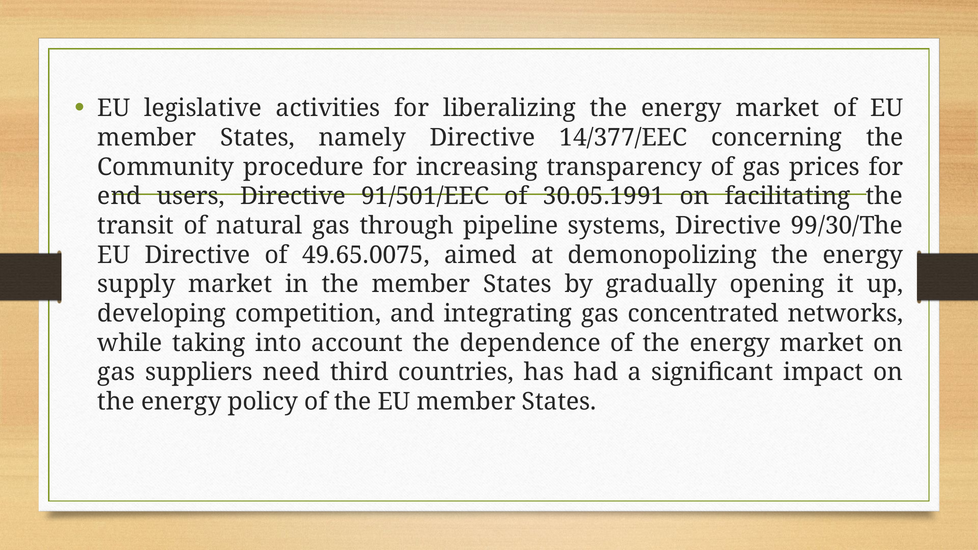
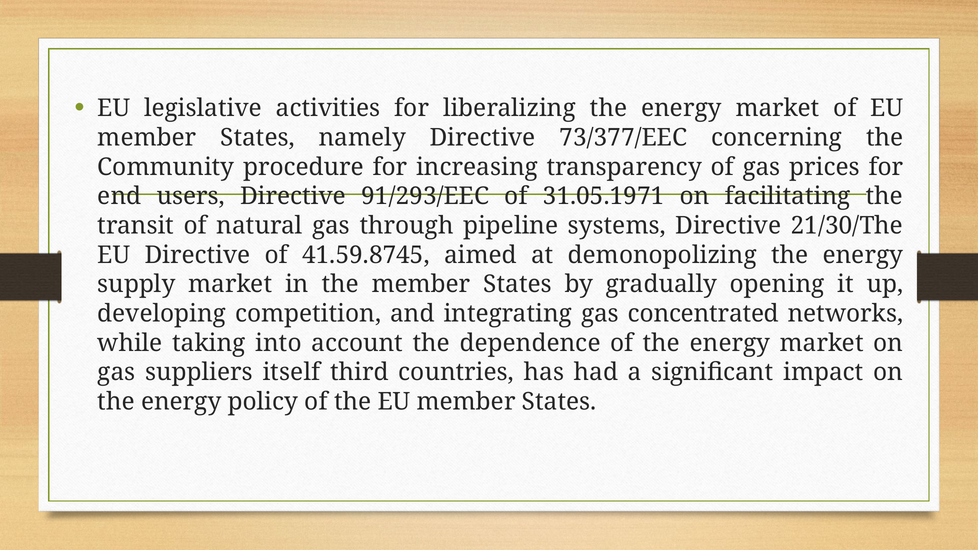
14/377/EEC: 14/377/EEC -> 73/377/EEC
91/501/EEC: 91/501/EEC -> 91/293/EEC
30.05.1991: 30.05.1991 -> 31.05.1971
99/30/The: 99/30/The -> 21/30/The
49.65.0075: 49.65.0075 -> 41.59.8745
need: need -> itself
